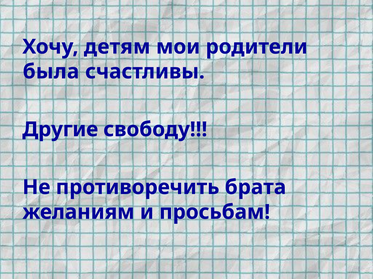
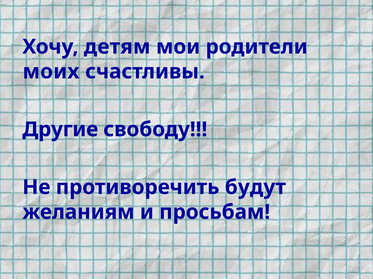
была: была -> моих
брата: брата -> будут
